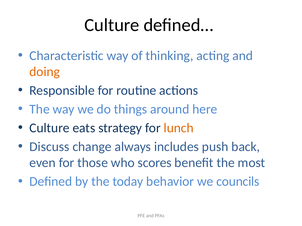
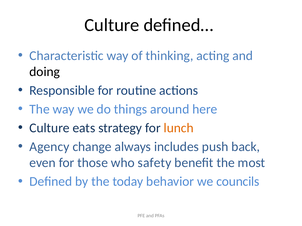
doing colour: orange -> black
Discuss: Discuss -> Agency
scores: scores -> safety
